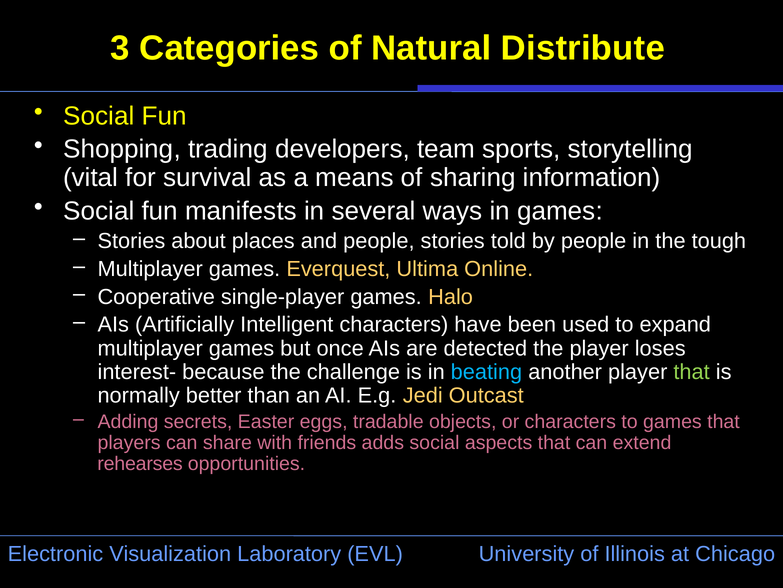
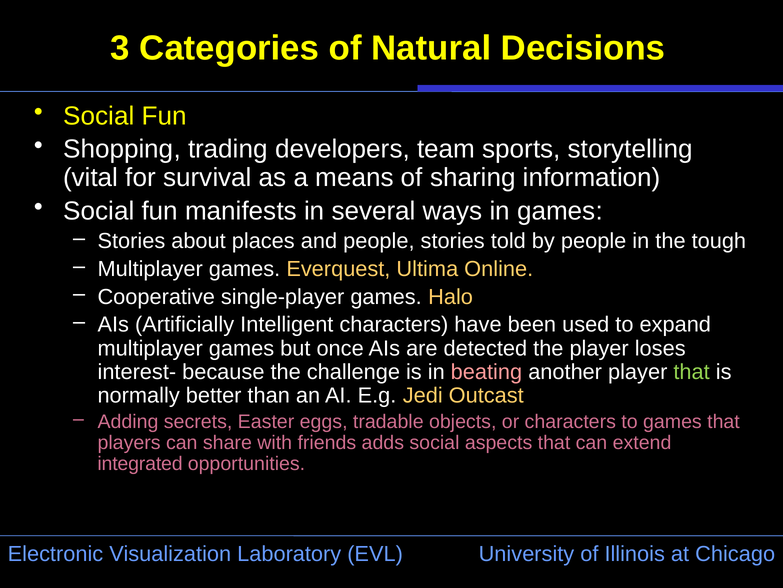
Distribute: Distribute -> Decisions
beating colour: light blue -> pink
rehearses: rehearses -> integrated
